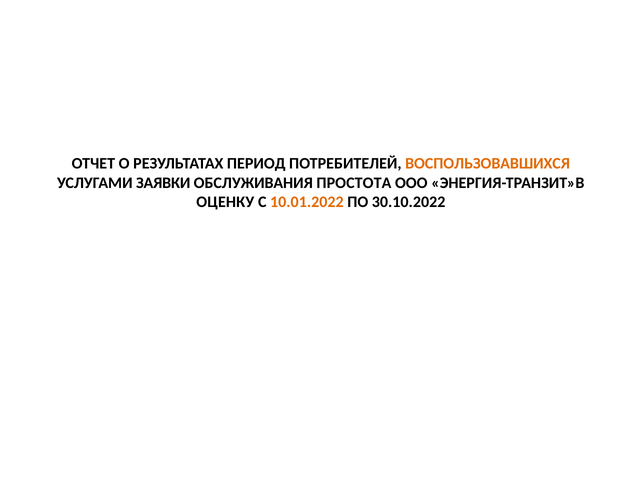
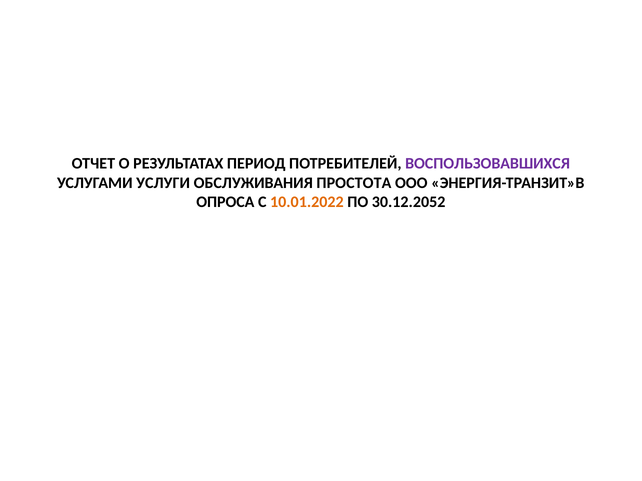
ВОСПОЛЬЗОВАВШИХСЯ colour: orange -> purple
ЗАЯВКИ: ЗАЯВКИ -> УСЛУГИ
ОЦЕНКУ: ОЦЕНКУ -> ОПРОСА
30.10.2022: 30.10.2022 -> 30.12.2052
